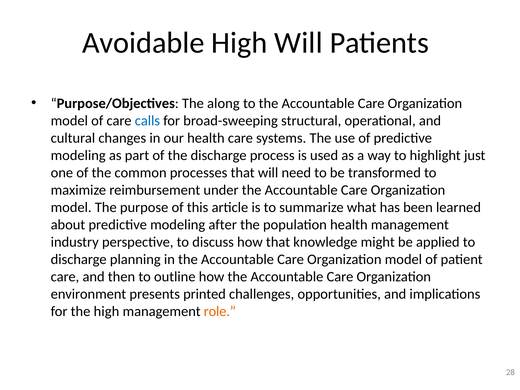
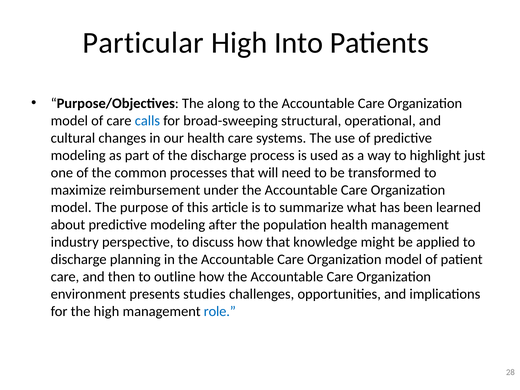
Avoidable: Avoidable -> Particular
High Will: Will -> Into
printed: printed -> studies
role colour: orange -> blue
